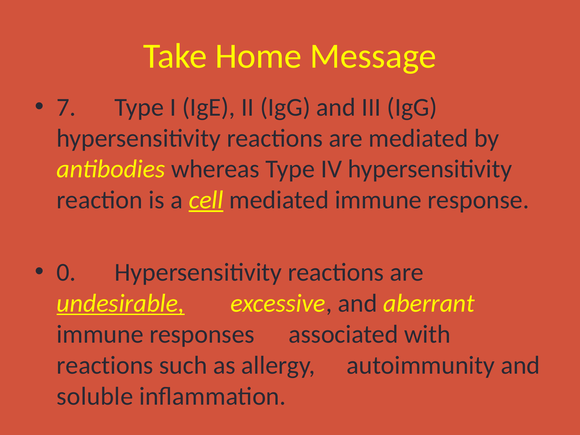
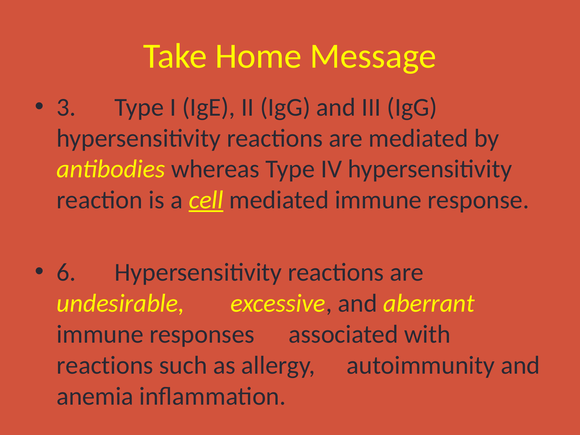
7: 7 -> 3
0: 0 -> 6
undesirable underline: present -> none
soluble: soluble -> anemia
